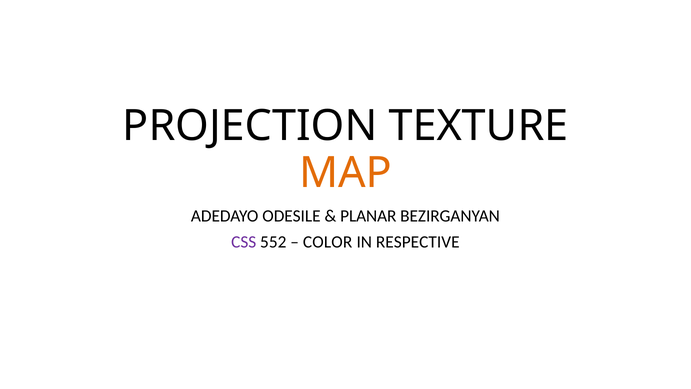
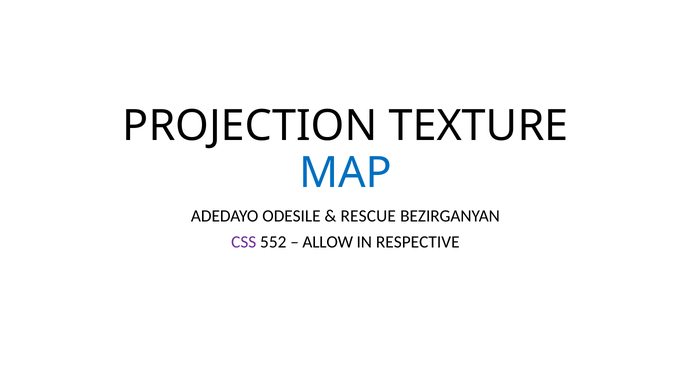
MAP colour: orange -> blue
PLANAR: PLANAR -> RESCUE
COLOR: COLOR -> ALLOW
